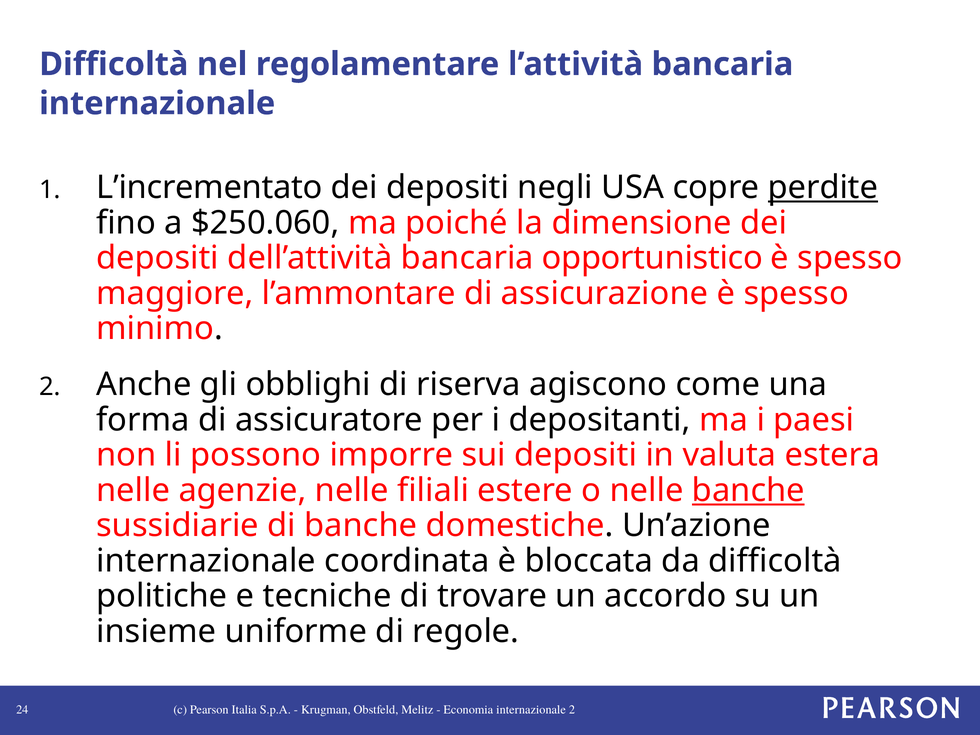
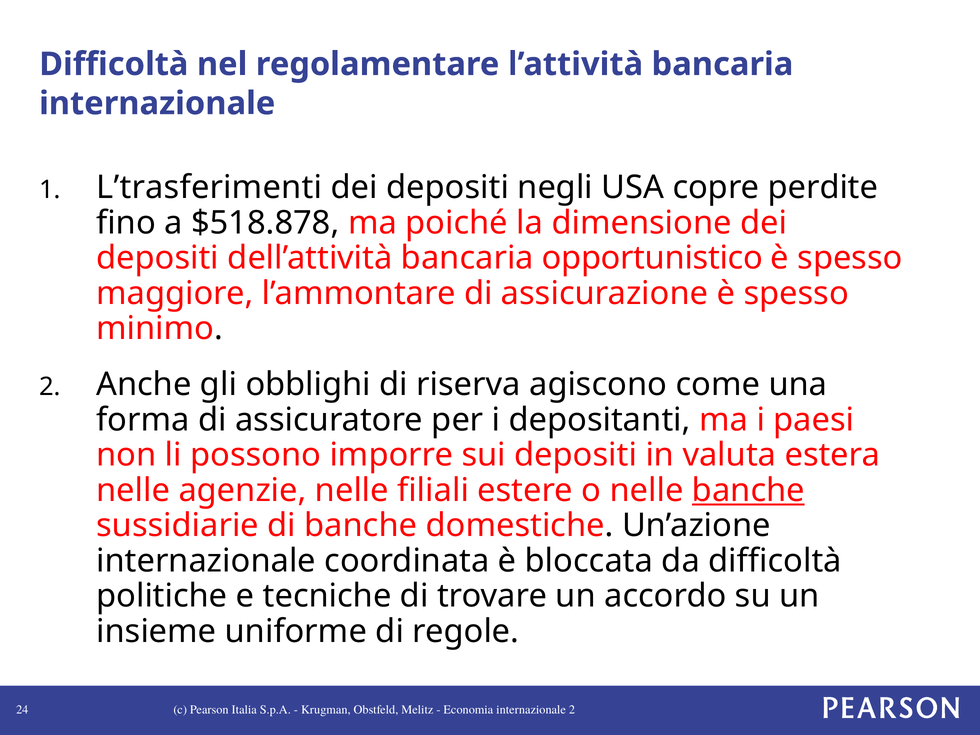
L’incrementato: L’incrementato -> L’trasferimenti
perdite underline: present -> none
$250.060: $250.060 -> $518.878
